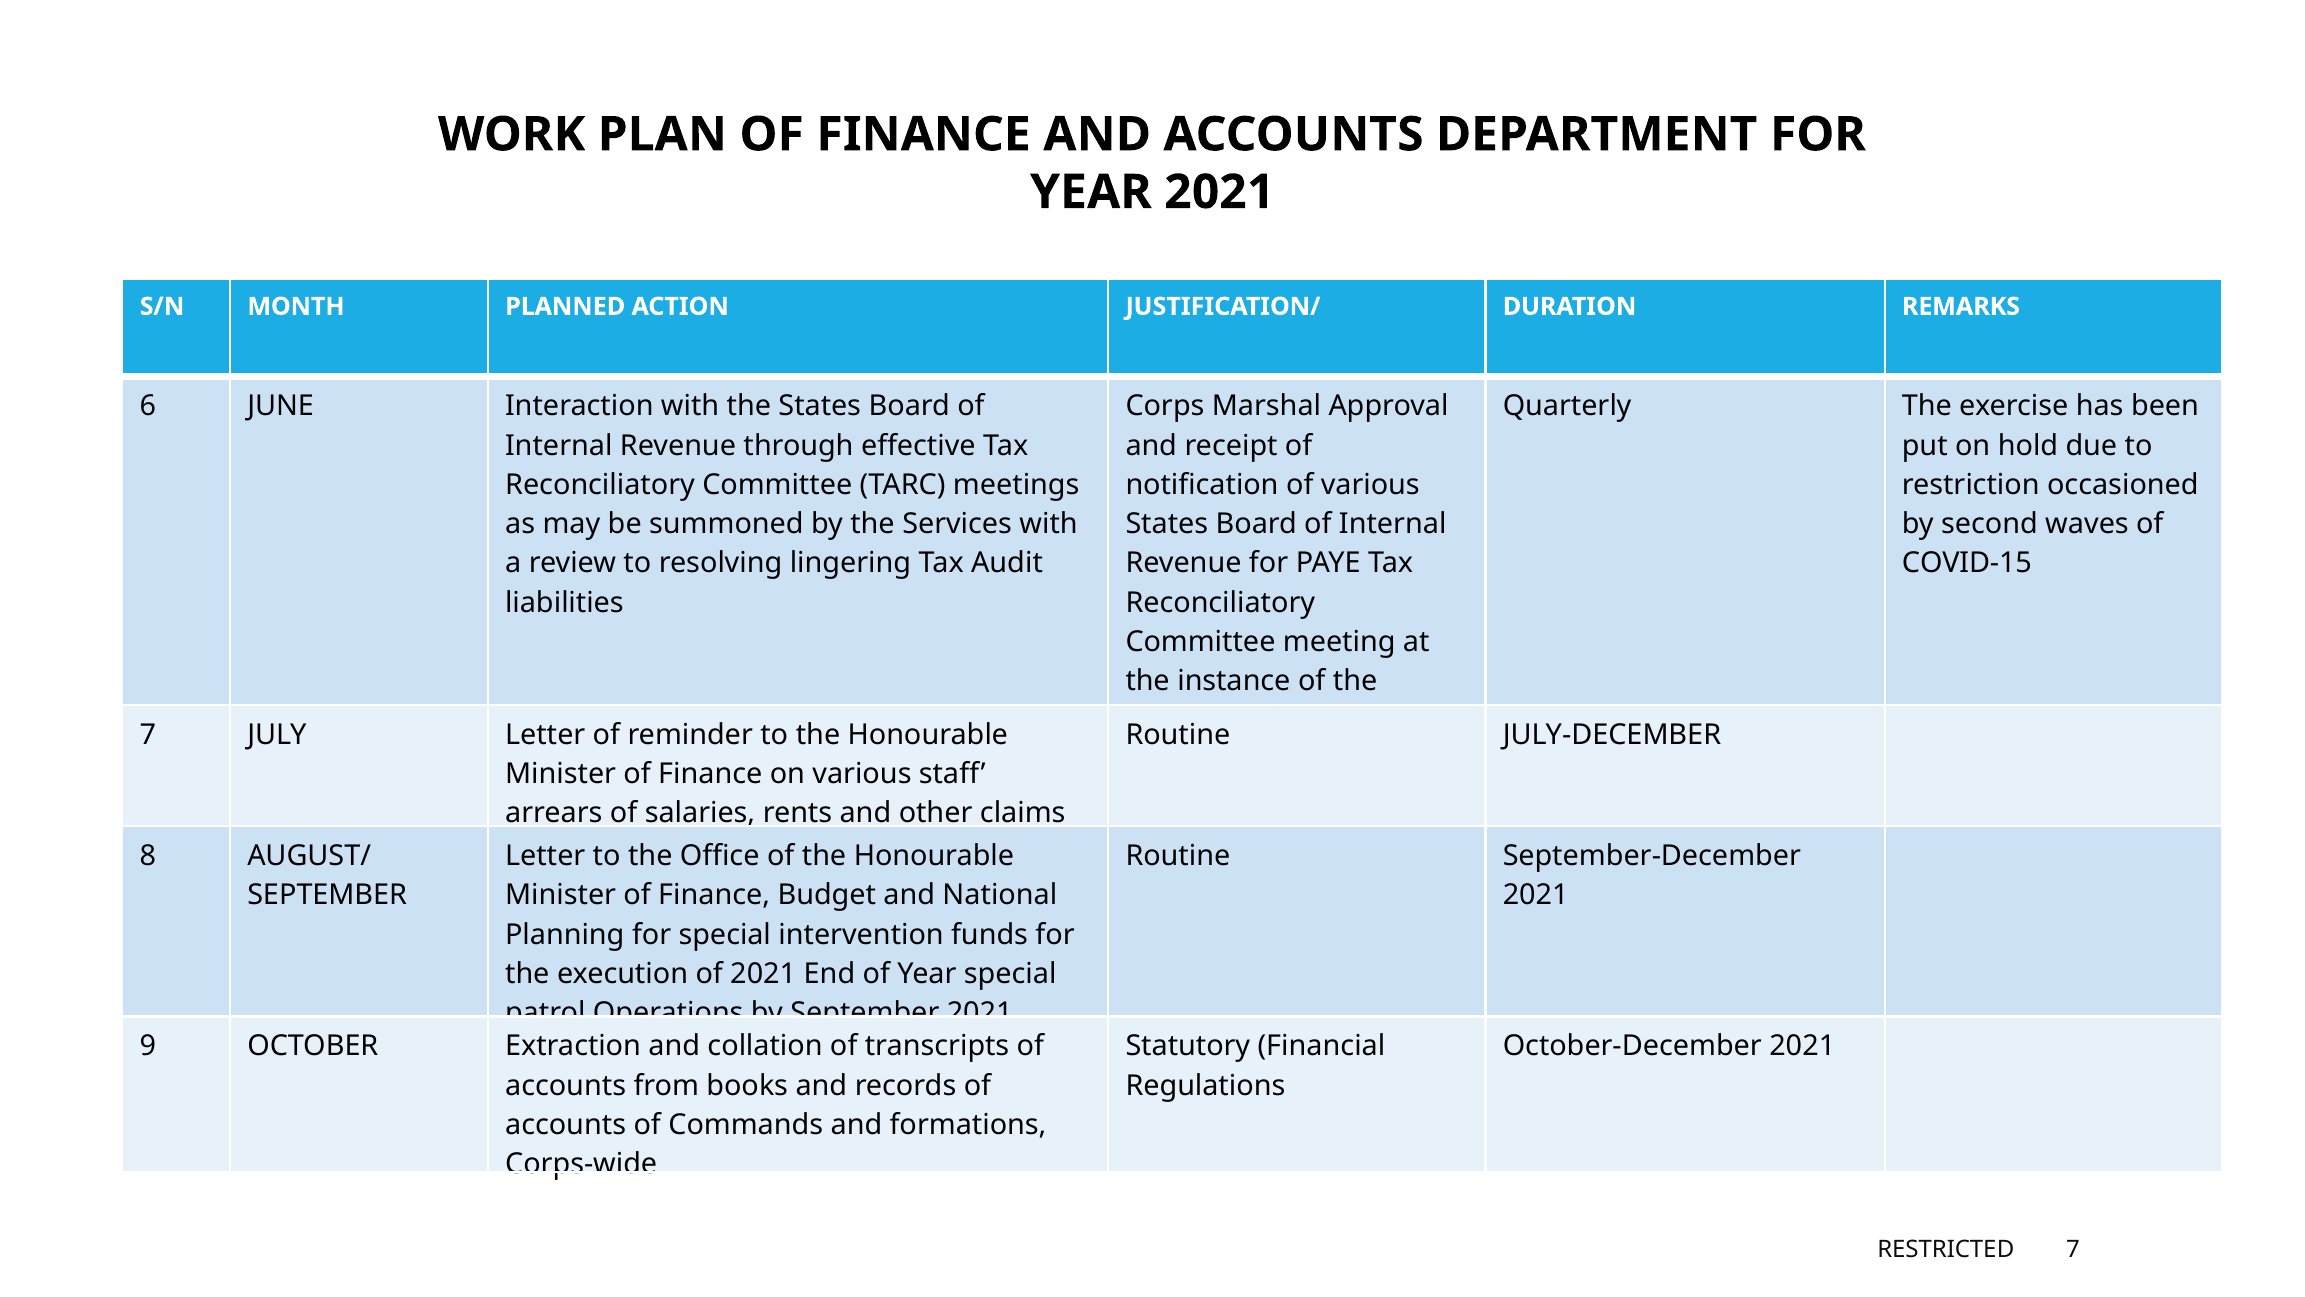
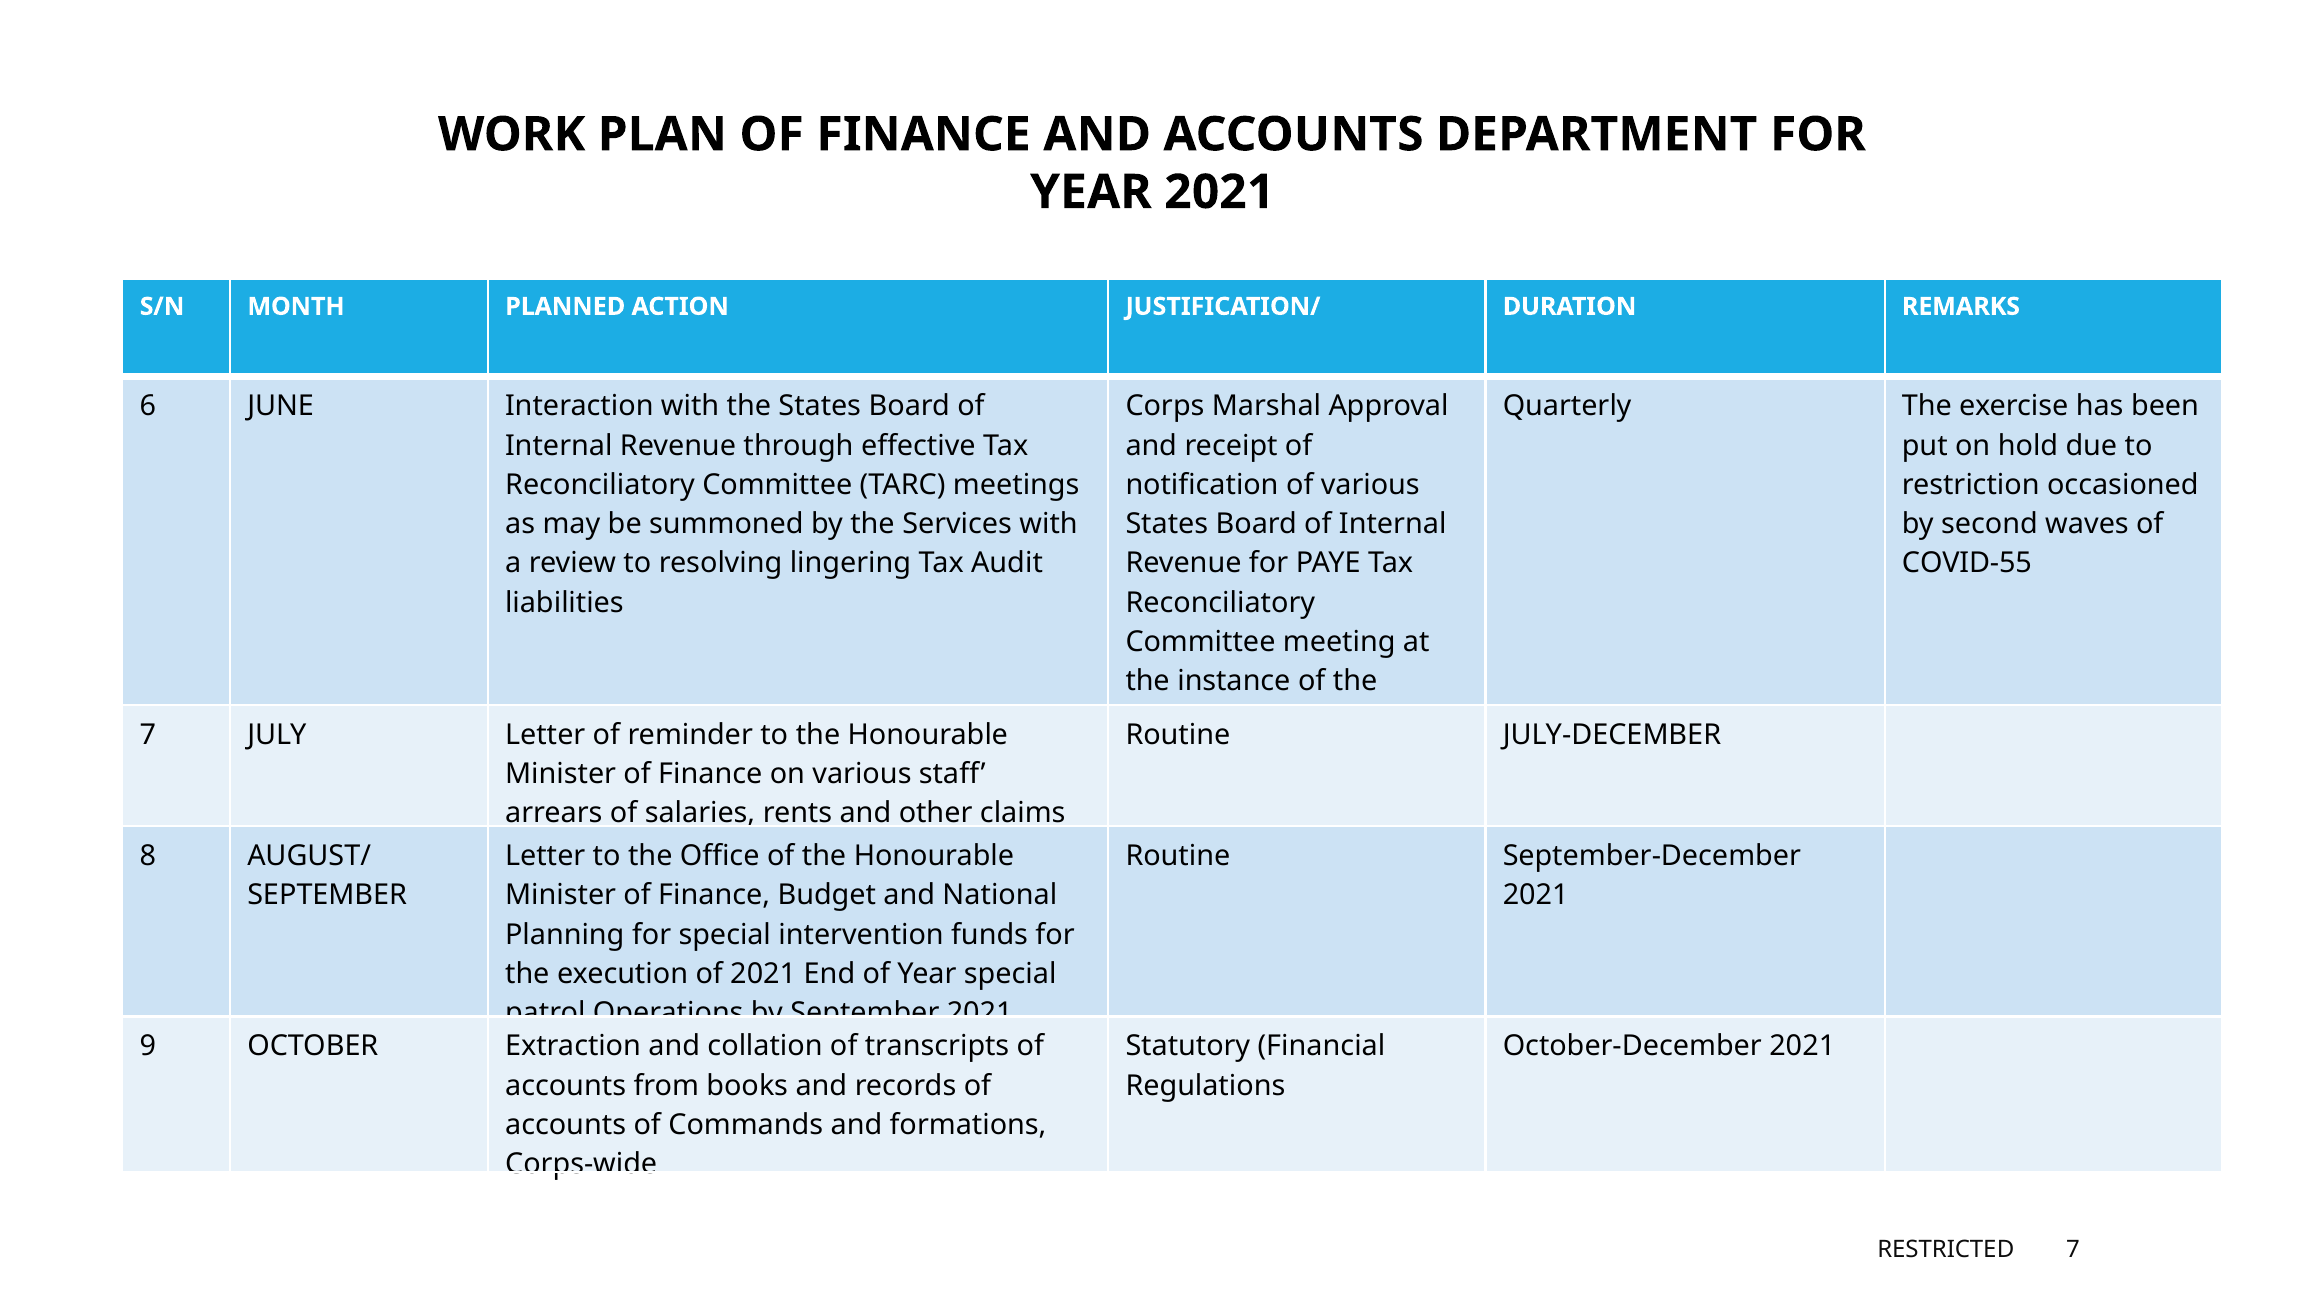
COVID-15: COVID-15 -> COVID-55
